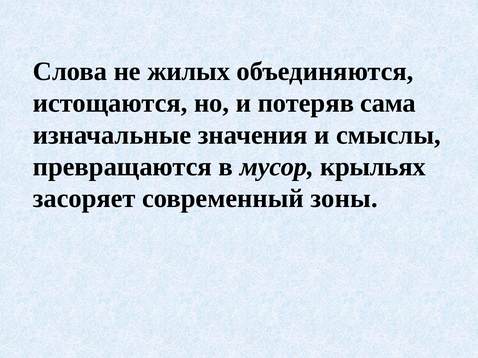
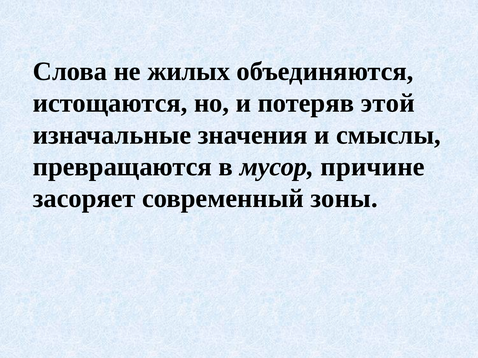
сама: сама -> этой
крыльях: крыльях -> причине
